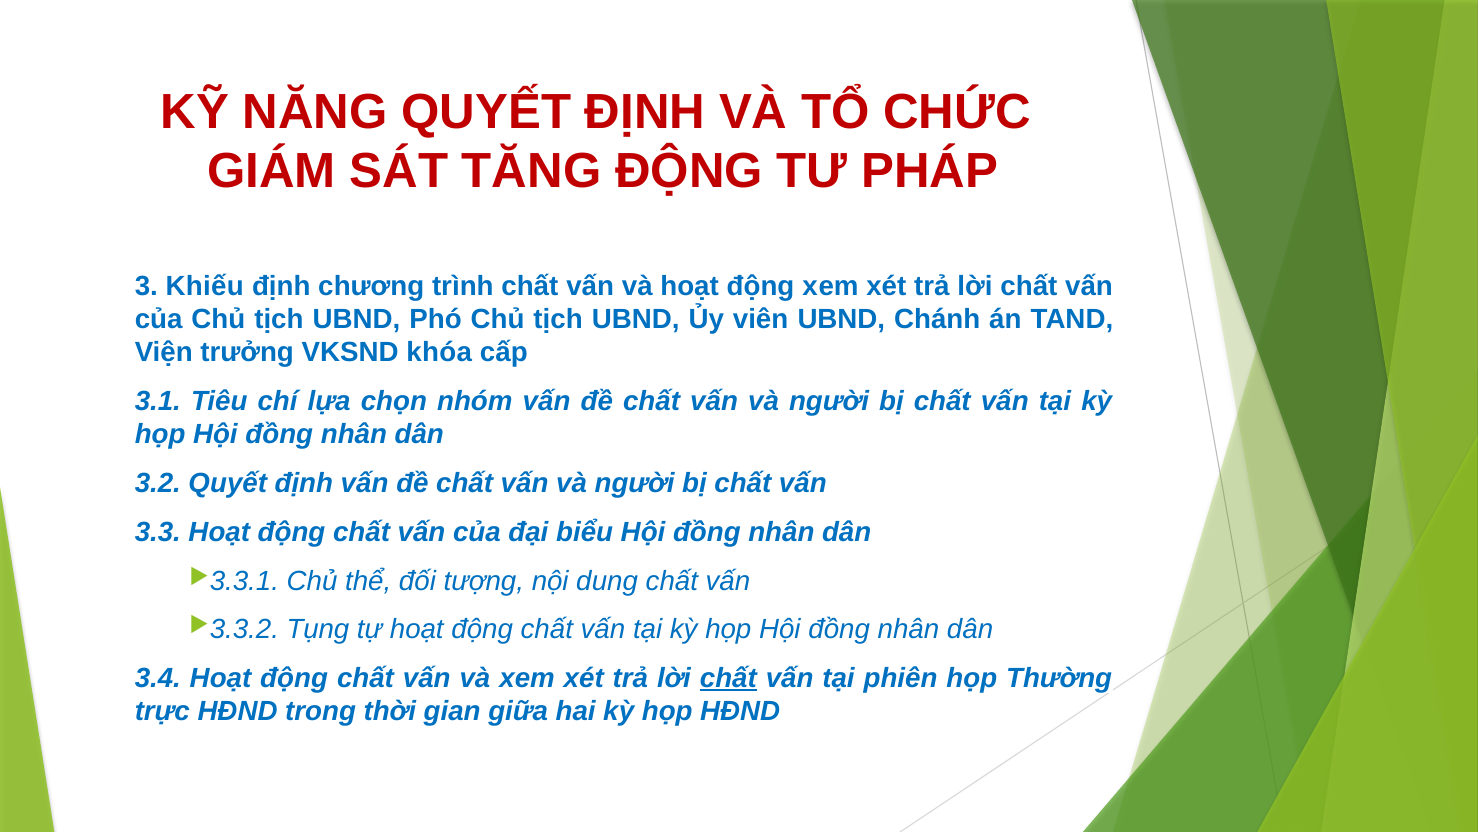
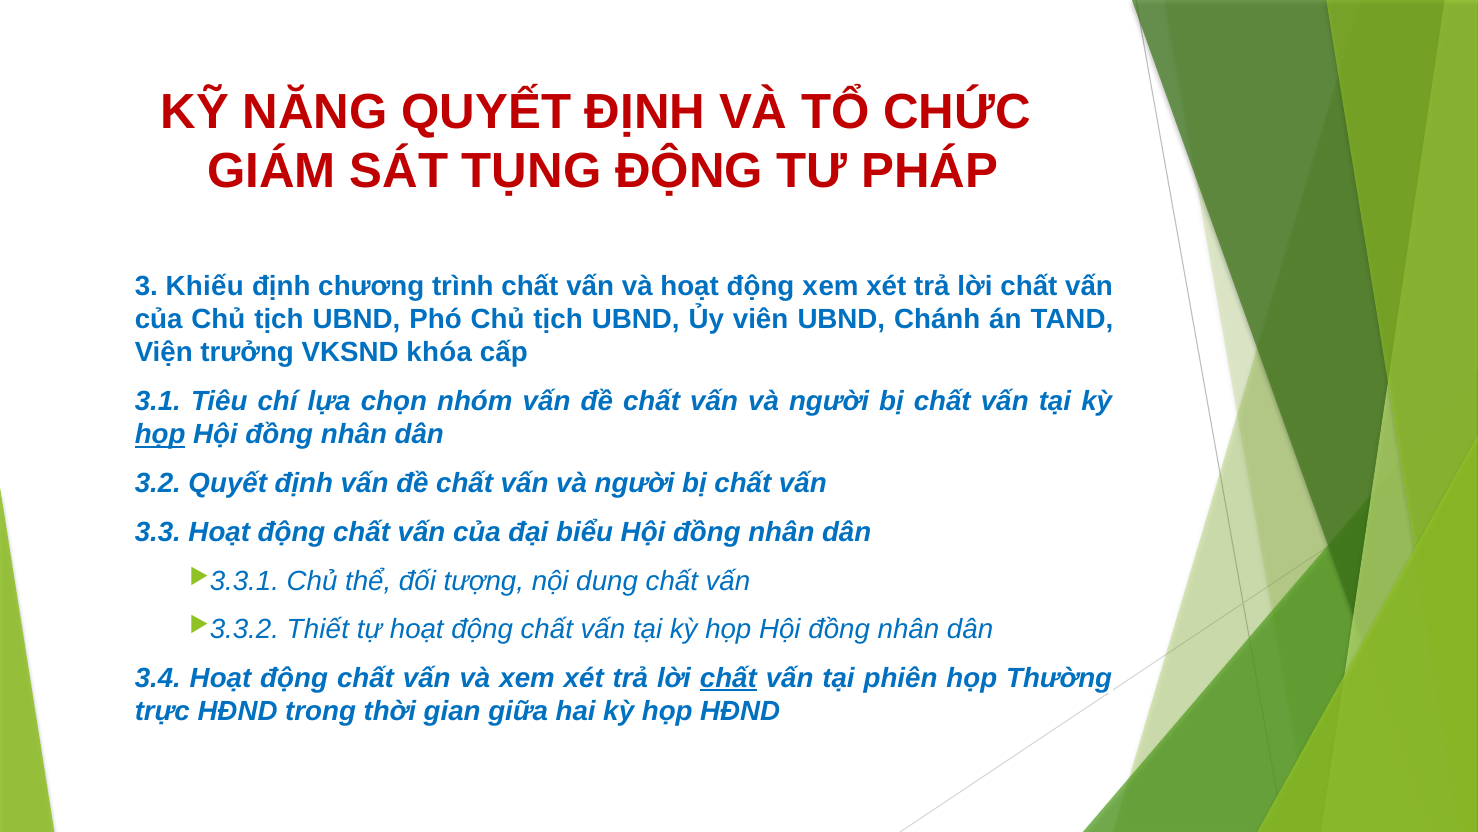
TĂNG: TĂNG -> TỤNG
họp at (160, 434) underline: none -> present
Tụng: Tụng -> Thiết
